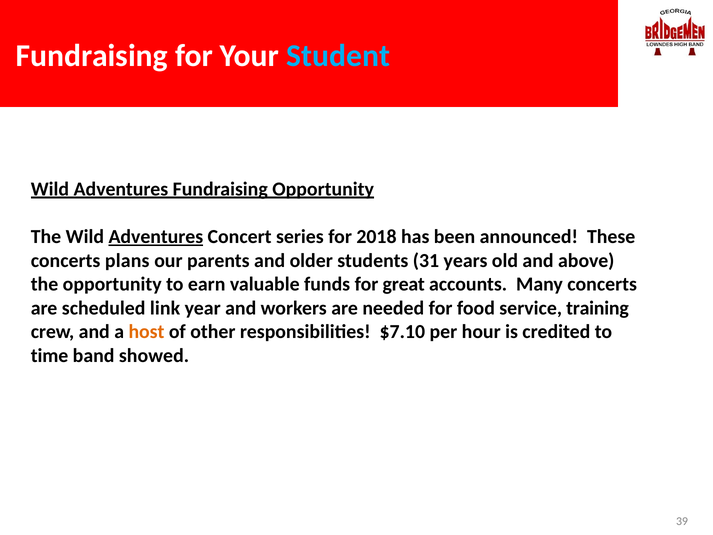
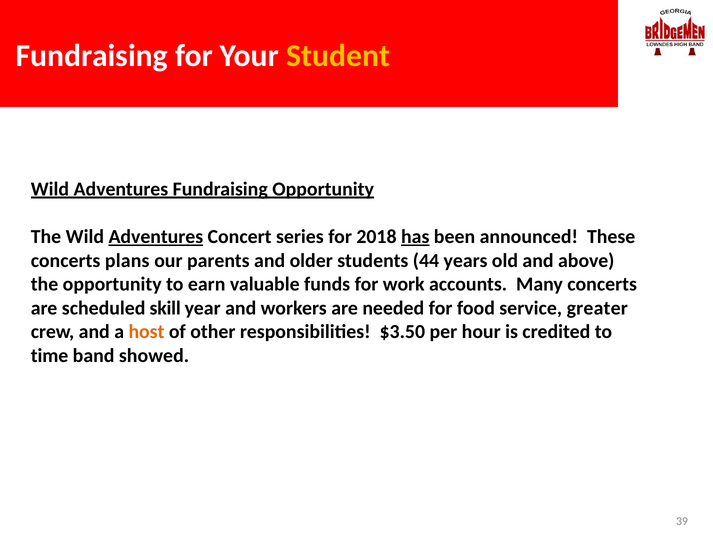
Student colour: light blue -> yellow
has underline: none -> present
31: 31 -> 44
great: great -> work
link: link -> skill
training: training -> greater
$7.10: $7.10 -> $3.50
